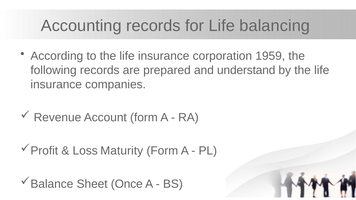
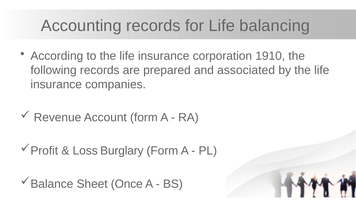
1959: 1959 -> 1910
understand: understand -> associated
Maturity: Maturity -> Burglary
